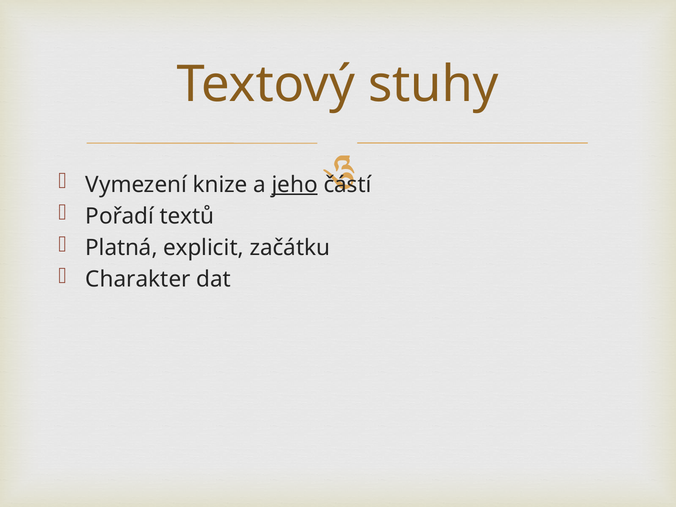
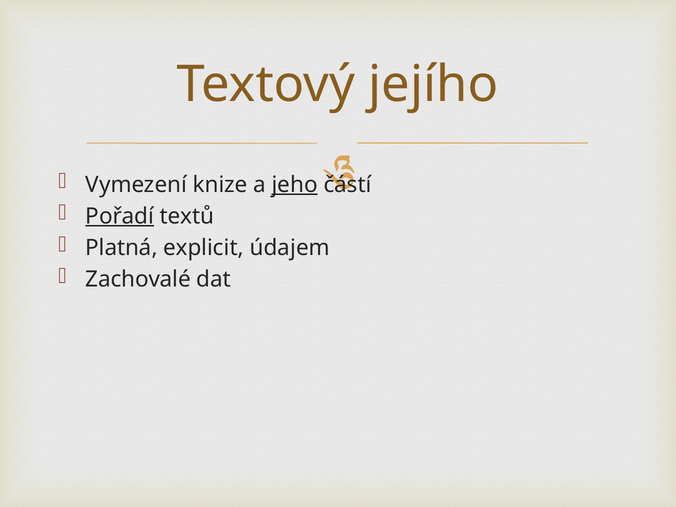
stuhy: stuhy -> jejího
Pořadí underline: none -> present
začátku: začátku -> údajem
Charakter: Charakter -> Zachovalé
